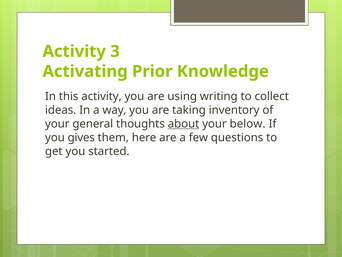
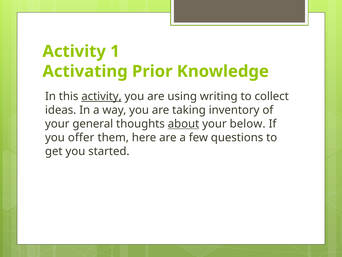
3: 3 -> 1
activity at (101, 96) underline: none -> present
gives: gives -> offer
